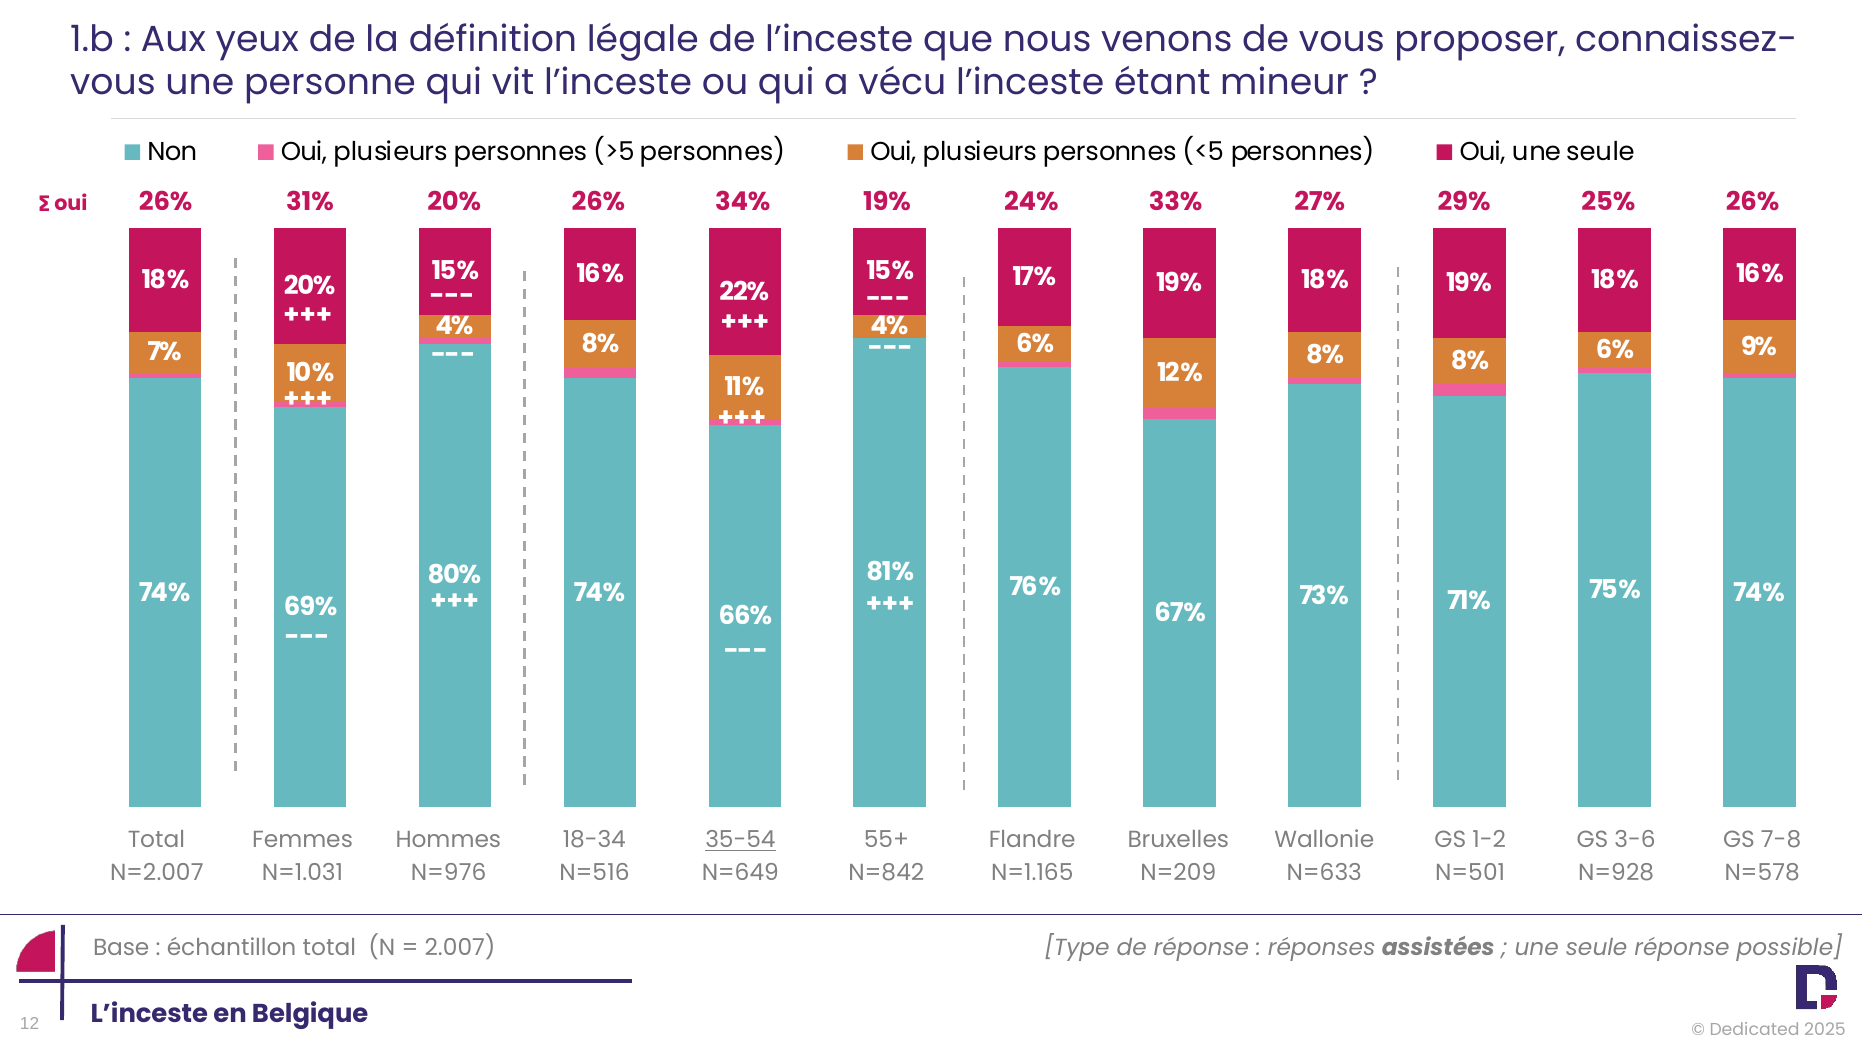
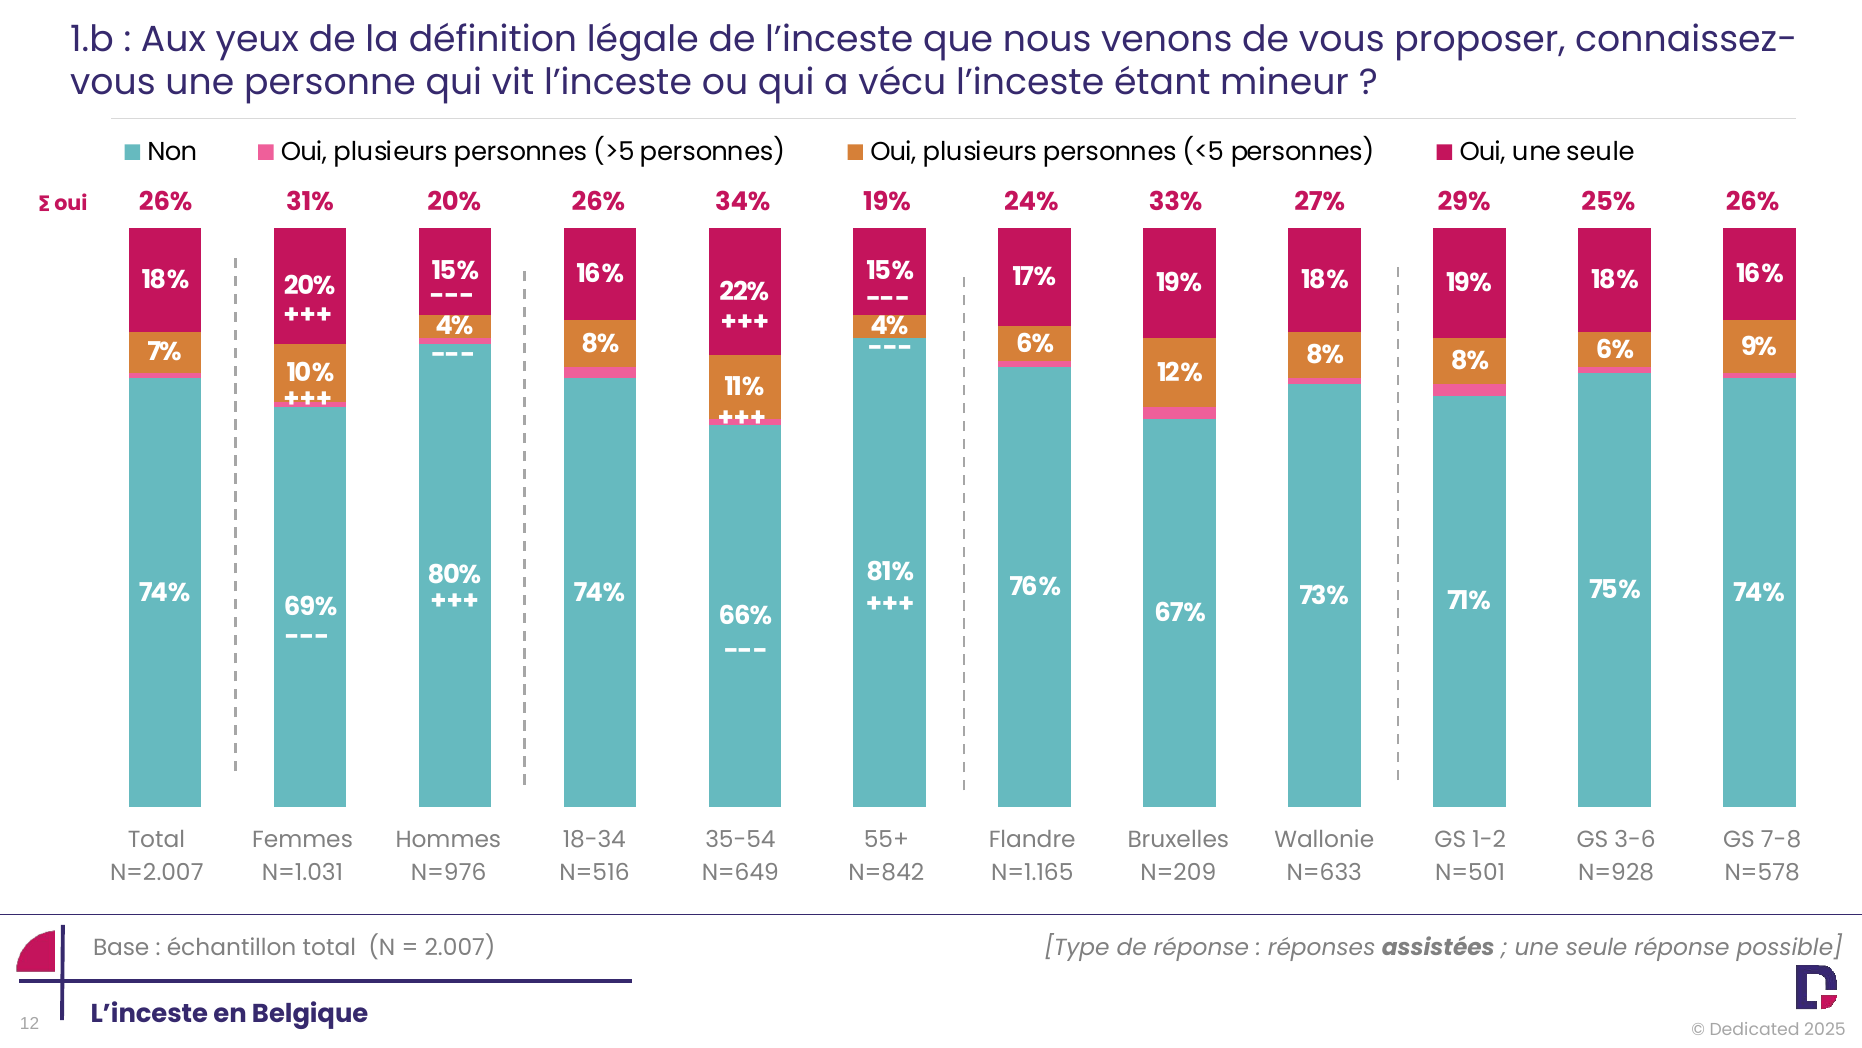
35-54 underline: present -> none
